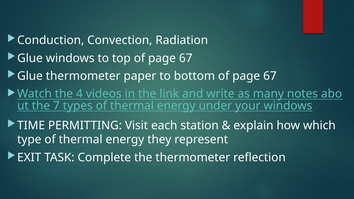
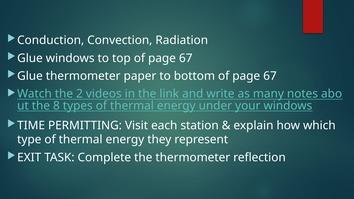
4: 4 -> 2
7: 7 -> 8
